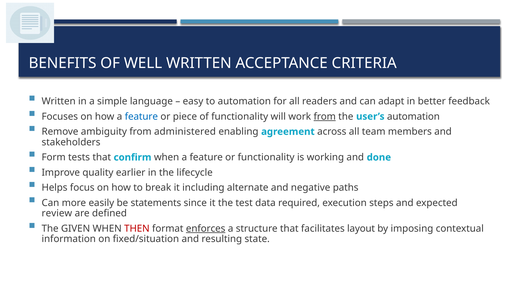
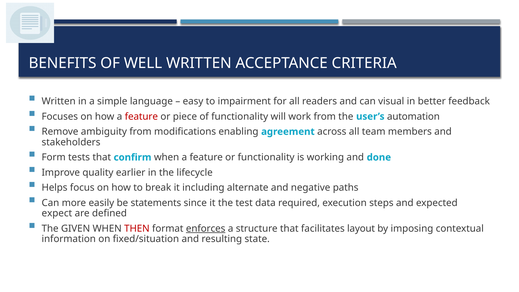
to automation: automation -> impairment
adapt: adapt -> visual
feature at (141, 116) colour: blue -> red
from at (325, 116) underline: present -> none
administered: administered -> modifications
review: review -> expect
